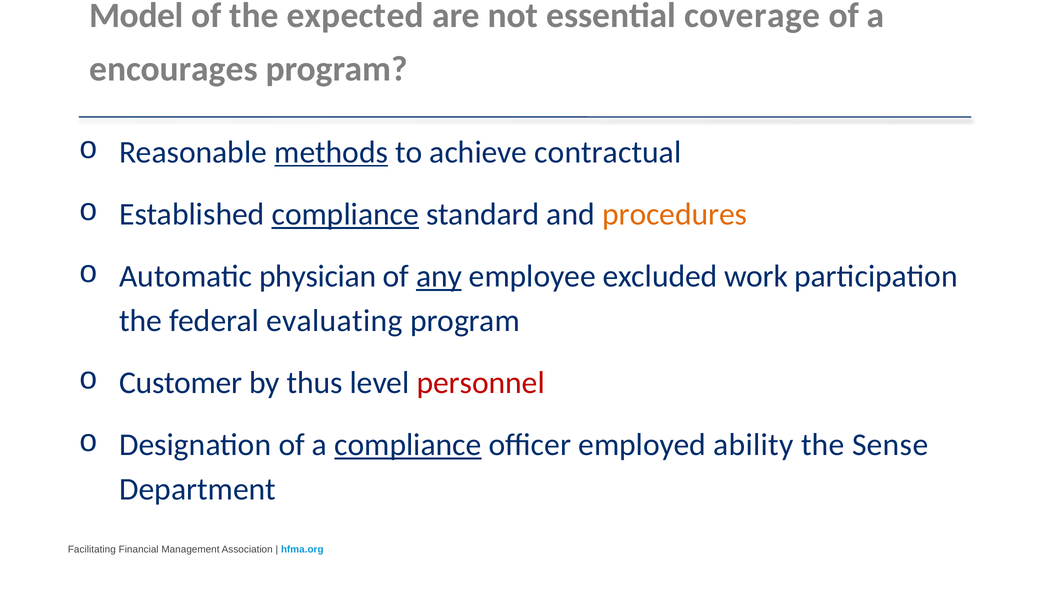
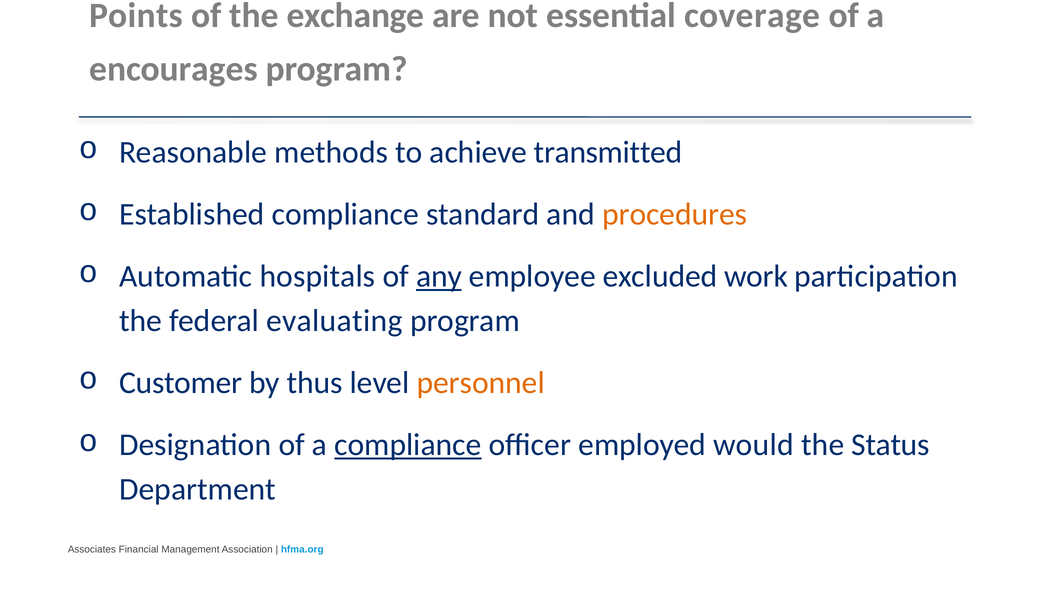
Model: Model -> Points
expected: expected -> exchange
methods underline: present -> none
contractual: contractual -> transmitted
compliance at (345, 214) underline: present -> none
physician: physician -> hospitals
personnel colour: red -> orange
ability: ability -> would
Sense: Sense -> Status
Facilitating: Facilitating -> Associates
